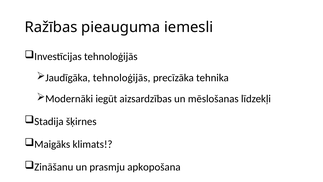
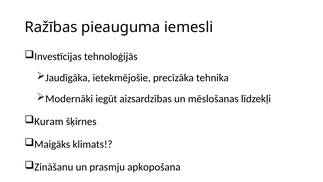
Jaudīgāka tehnoloģijās: tehnoloģijās -> ietekmējošie
Stadija: Stadija -> Kuram
